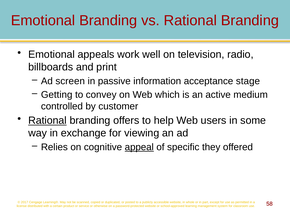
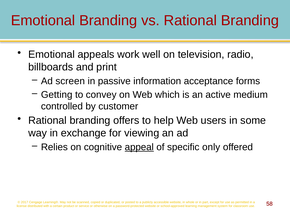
stage: stage -> forms
Rational at (47, 120) underline: present -> none
they: they -> only
